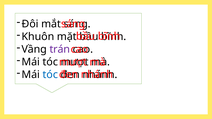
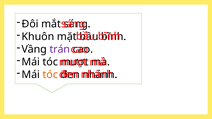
tóc at (50, 75) colour: blue -> orange
